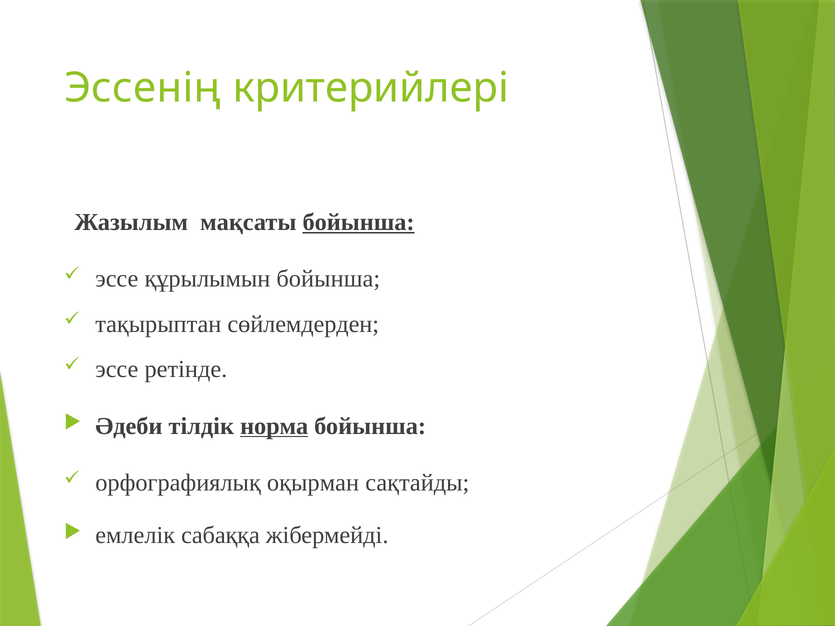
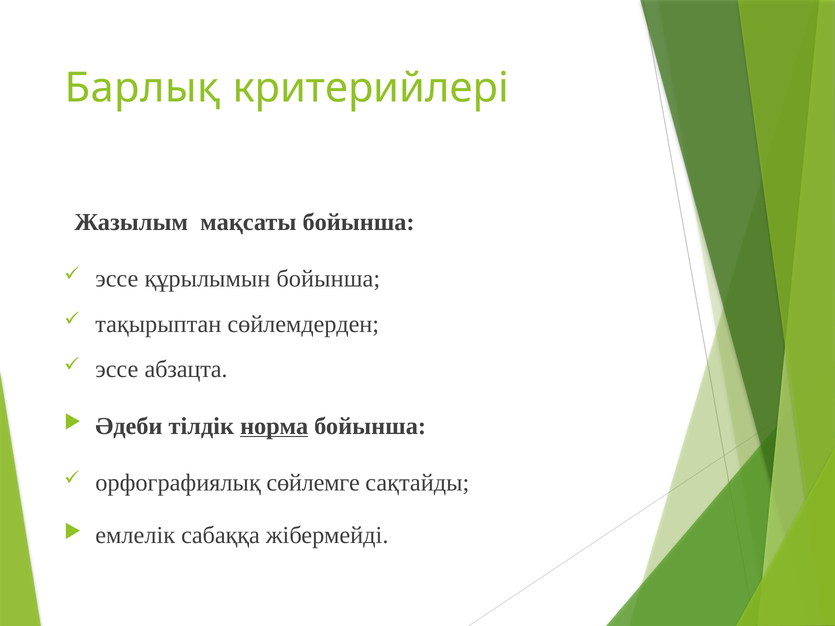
Эссенің: Эссенің -> Барлық
бойынша at (359, 222) underline: present -> none
ретінде: ретінде -> абзацта
оқырман: оқырман -> сөйлемге
